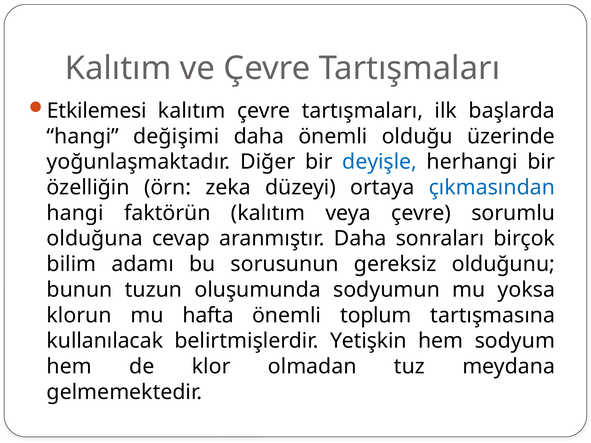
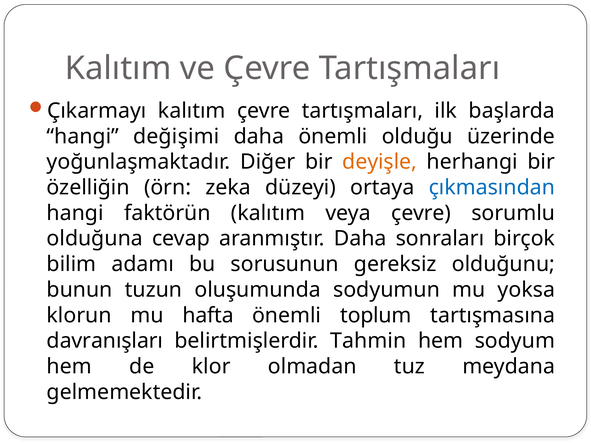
Etkilemesi: Etkilemesi -> Çıkarmayı
deyişle colour: blue -> orange
kullanılacak: kullanılacak -> davranışları
Yetişkin: Yetişkin -> Tahmin
